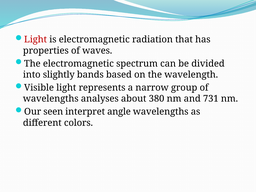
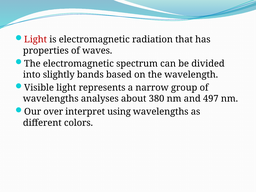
731: 731 -> 497
seen: seen -> over
angle: angle -> using
